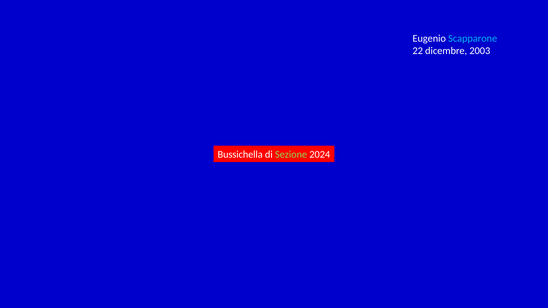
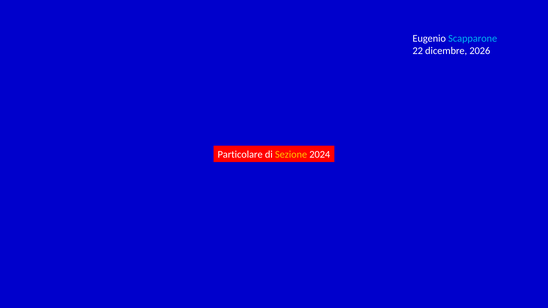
2003: 2003 -> 2026
Bussichella: Bussichella -> Particolare
Sezione colour: light green -> yellow
